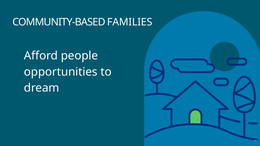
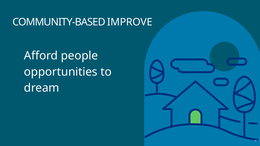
FAMILIES: FAMILIES -> IMPROVE
